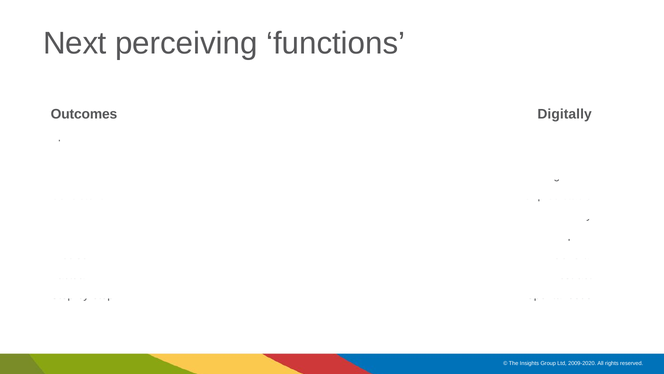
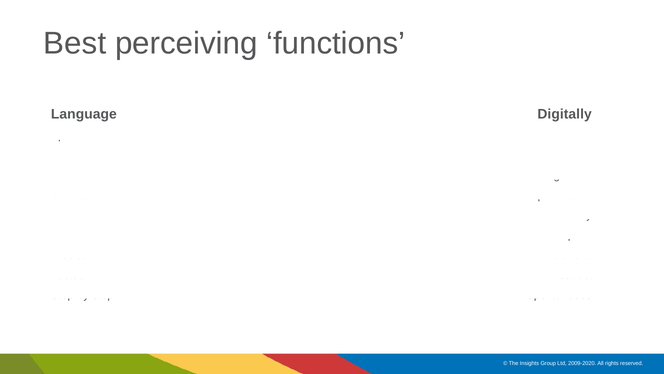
Next: Next -> Best
Outcomes: Outcomes -> Language
